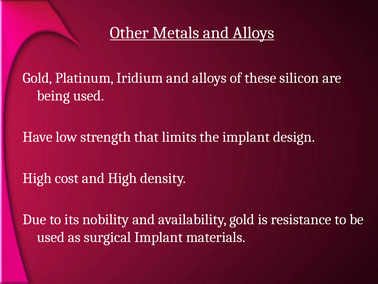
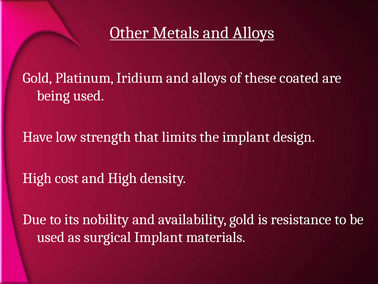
silicon: silicon -> coated
